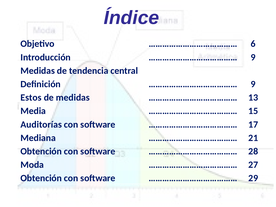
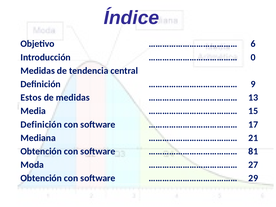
9 at (253, 57): 9 -> 0
Auditorías at (41, 124): Auditorías -> Definición
28: 28 -> 81
